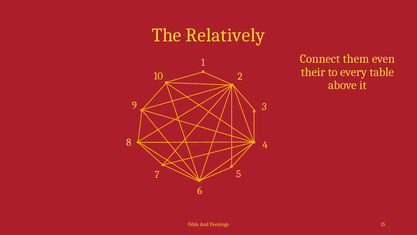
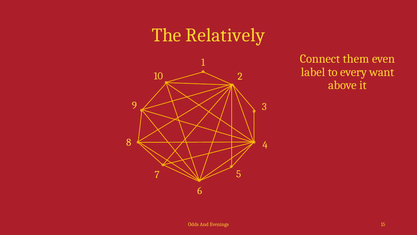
their: their -> label
table: table -> want
